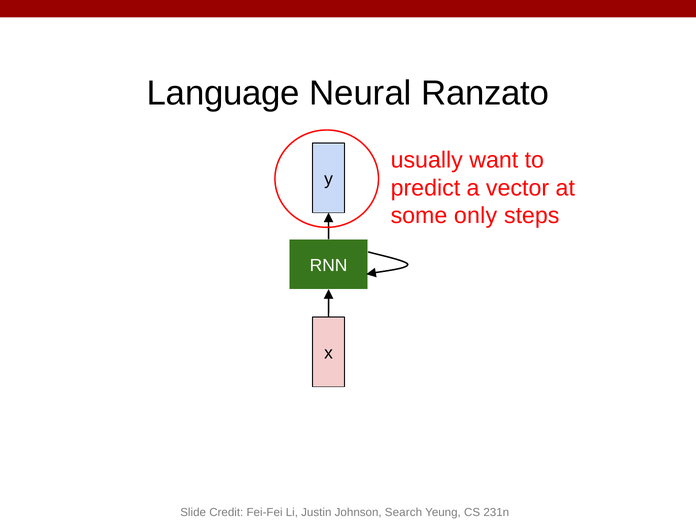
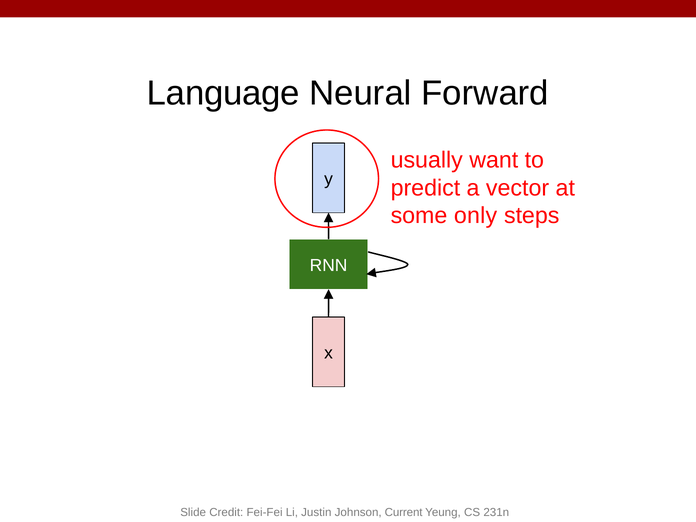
Ranzato: Ranzato -> Forward
Search: Search -> Current
